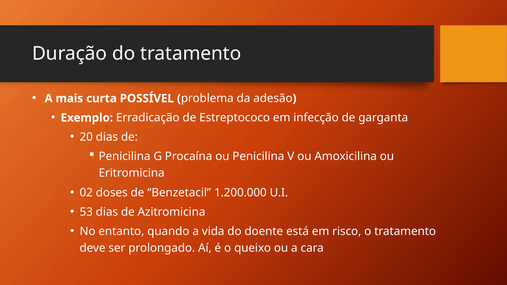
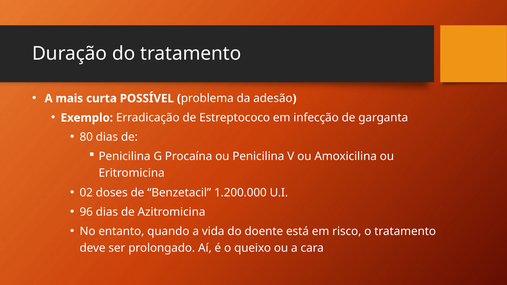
20: 20 -> 80
53: 53 -> 96
